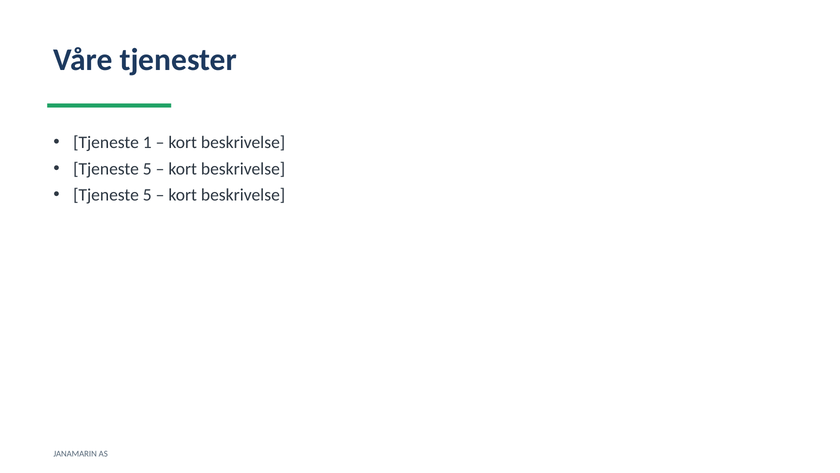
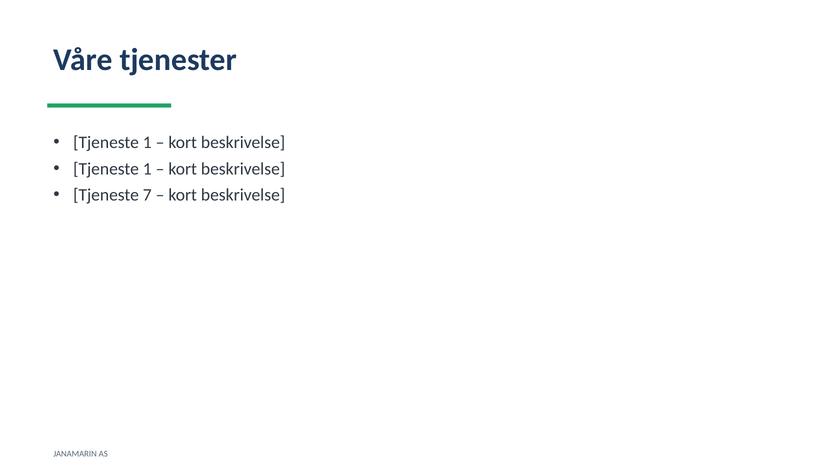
5 at (147, 169): 5 -> 1
5 at (147, 195): 5 -> 7
